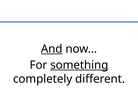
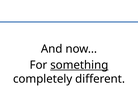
And underline: present -> none
